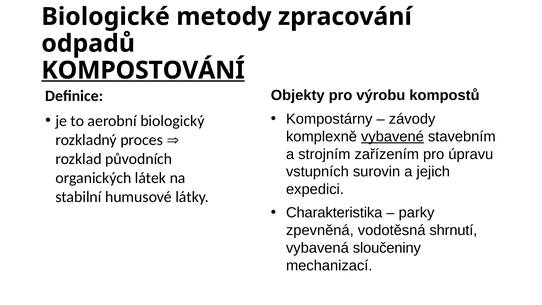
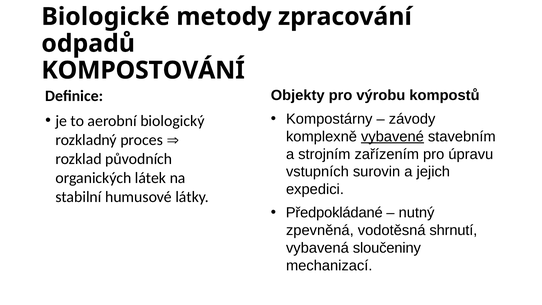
KOMPOSTOVÁNÍ underline: present -> none
Charakteristika: Charakteristika -> Předpokládané
parky: parky -> nutný
